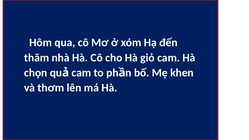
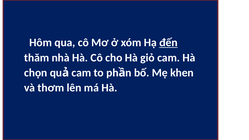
đến underline: none -> present
